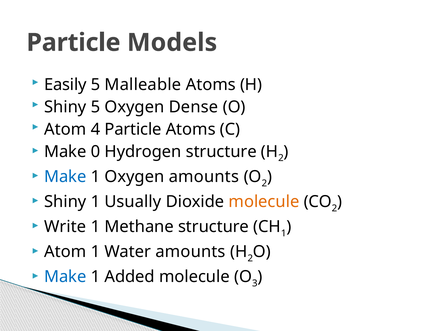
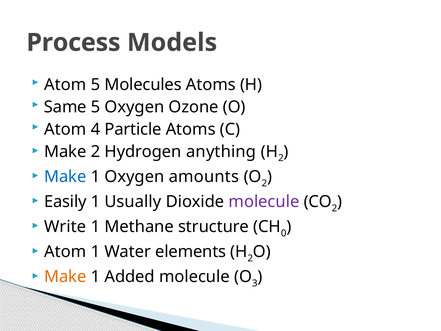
Particle at (73, 43): Particle -> Process
Easily at (65, 85): Easily -> Atom
Malleable: Malleable -> Molecules
Shiny at (65, 107): Shiny -> Same
Dense: Dense -> Ozone
Make 0: 0 -> 2
Hydrogen structure: structure -> anything
Shiny at (65, 202): Shiny -> Easily
molecule at (264, 202) colour: orange -> purple
1 at (284, 233): 1 -> 0
Water amounts: amounts -> elements
Make at (65, 277) colour: blue -> orange
